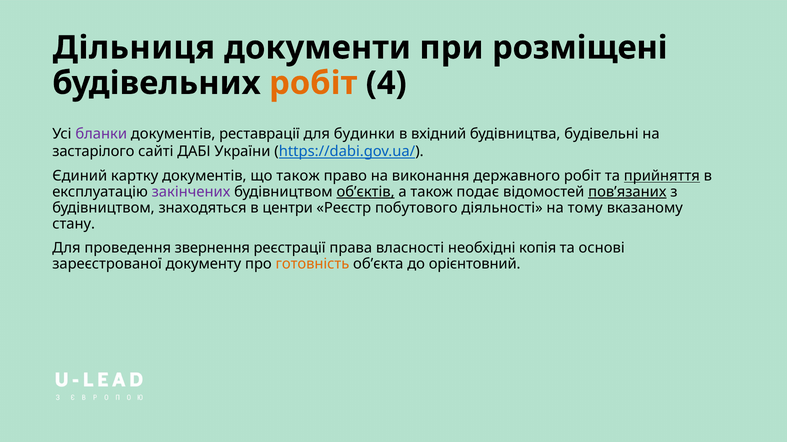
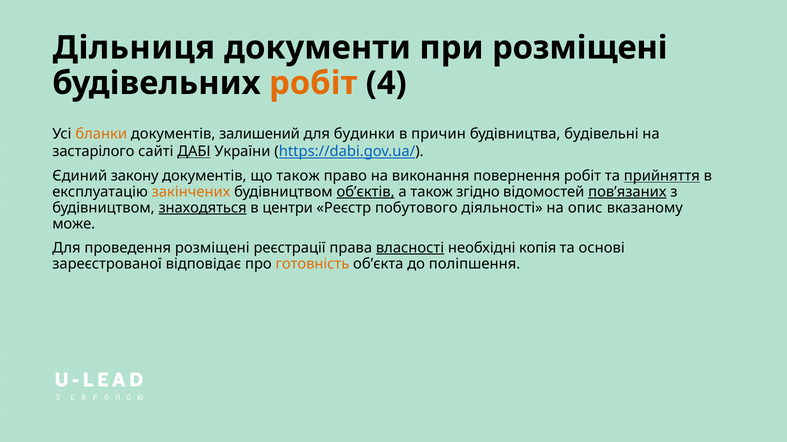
бланки colour: purple -> orange
реставрації: реставрації -> залишений
вхідний: вхідний -> причин
ДАБІ underline: none -> present
картку: картку -> закону
державного: державного -> повернення
закінчених colour: purple -> orange
подає: подає -> згідно
знаходяться underline: none -> present
тому: тому -> опис
стану: стану -> може
проведення звернення: звернення -> розміщені
власності underline: none -> present
документу: документу -> відповідає
орієнтовний: орієнтовний -> поліпшення
